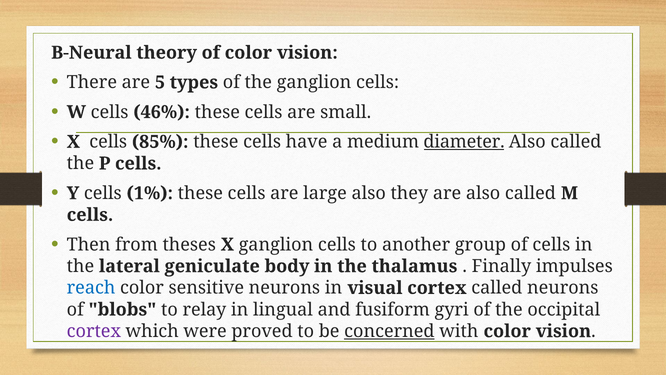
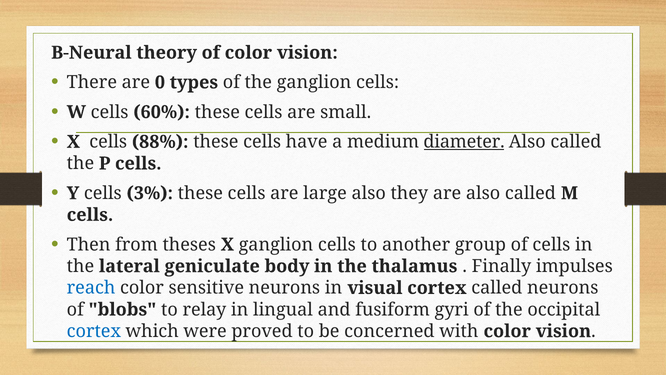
5: 5 -> 0
46%: 46% -> 60%
85%: 85% -> 88%
1%: 1% -> 3%
cortex at (94, 331) colour: purple -> blue
concerned underline: present -> none
